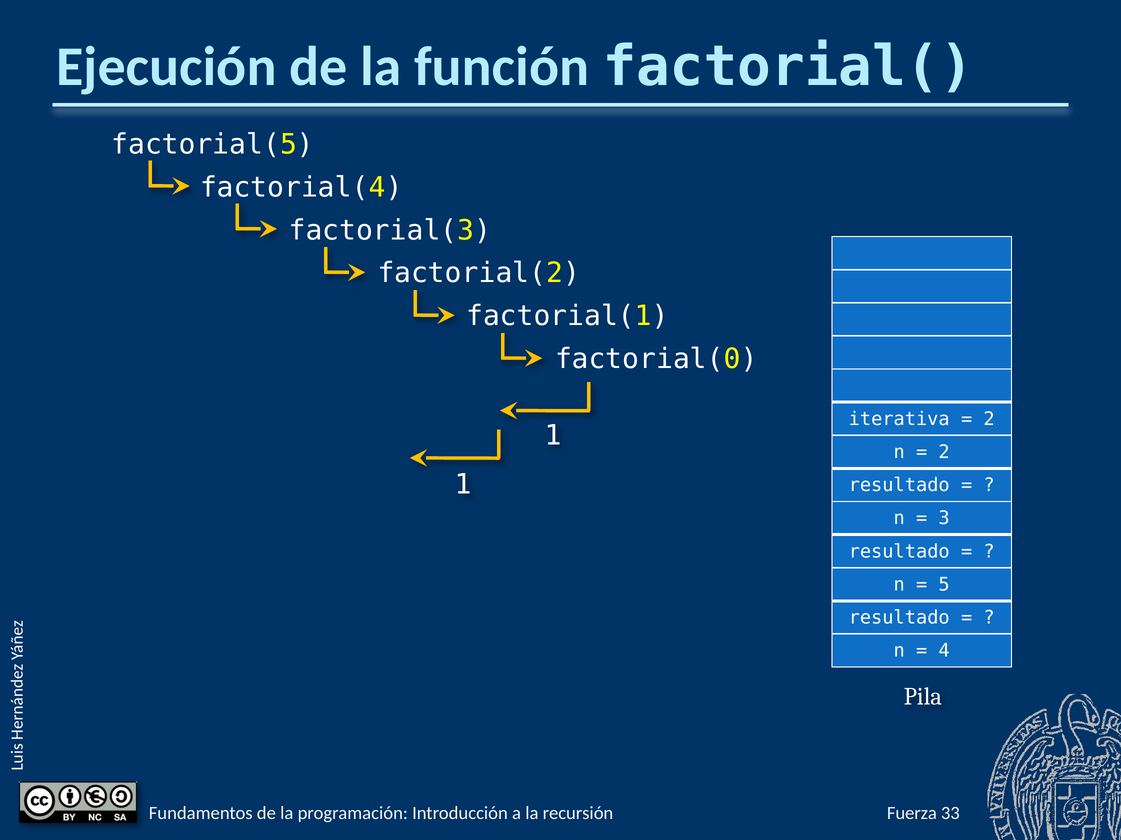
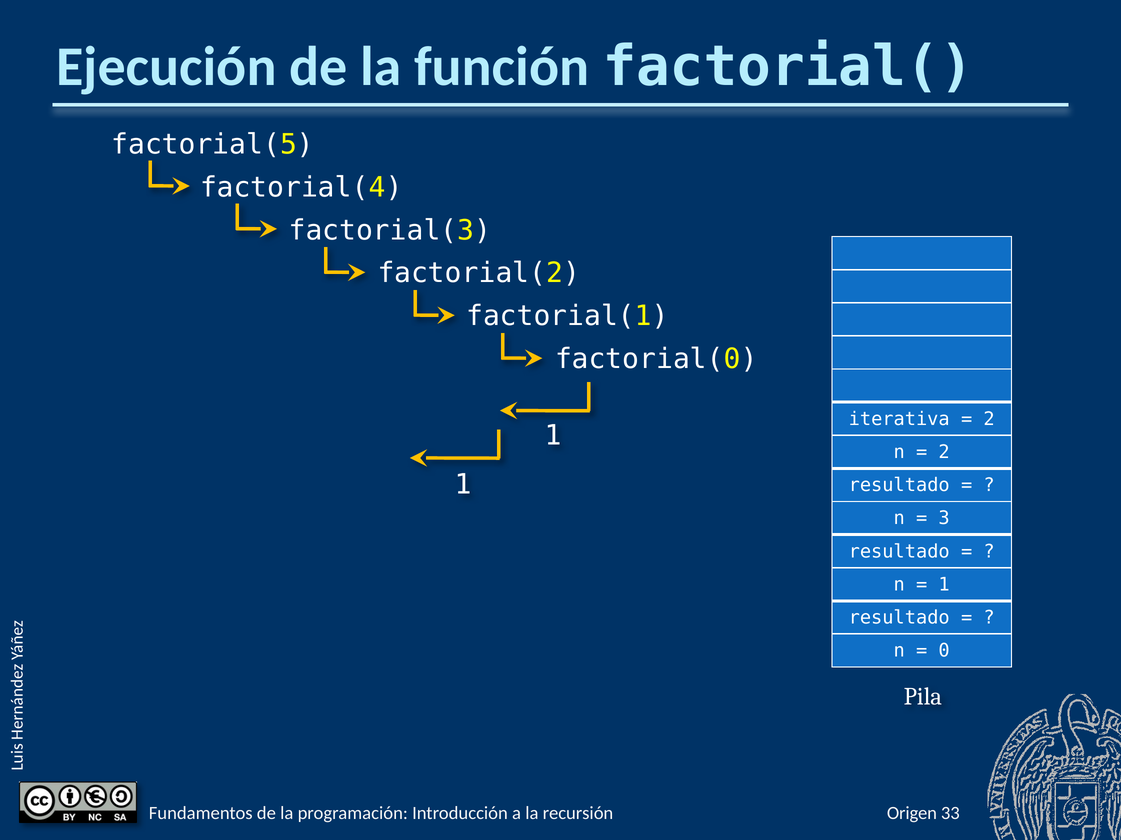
5 at (944, 585): 5 -> 1
4: 4 -> 0
Fuerza: Fuerza -> Origen
